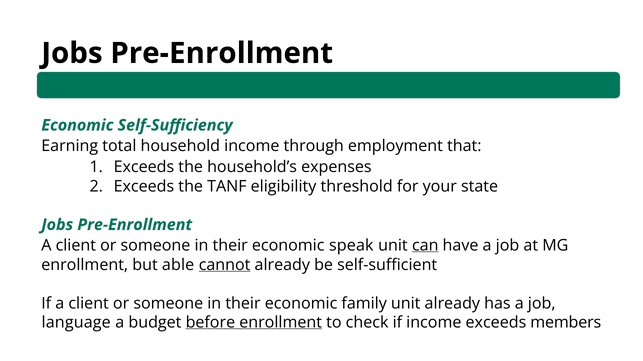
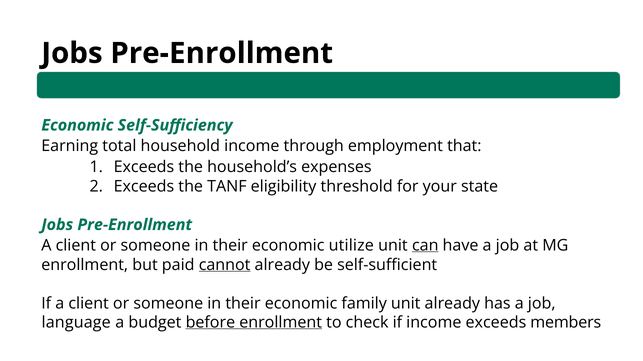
speak: speak -> utilize
able: able -> paid
